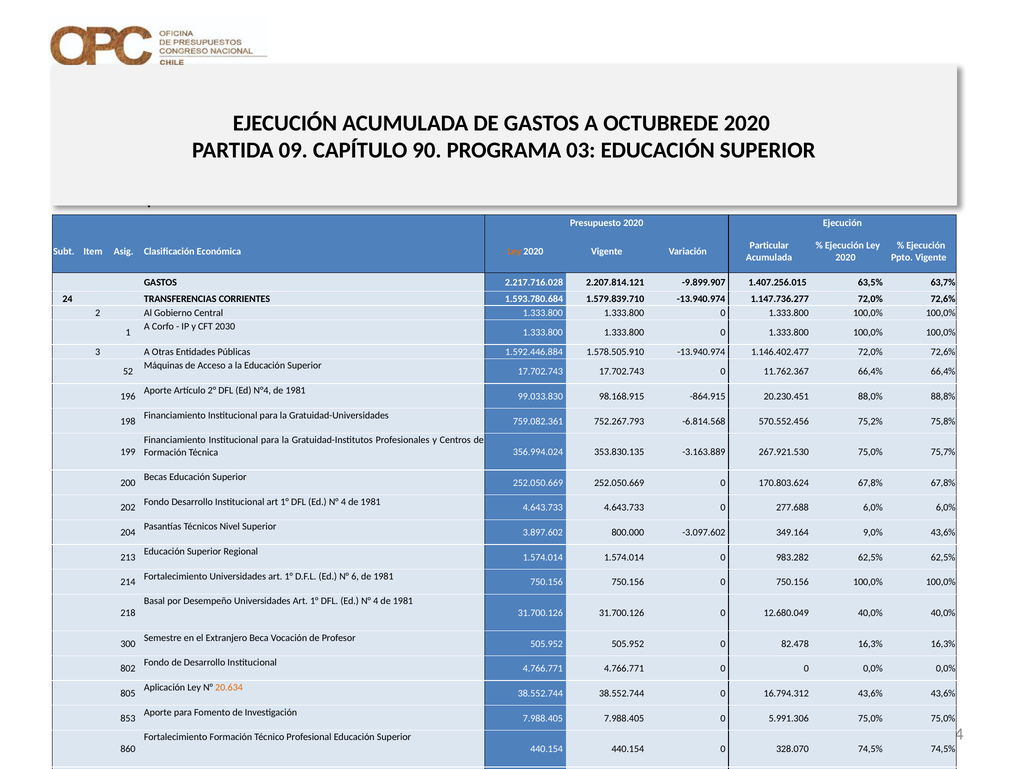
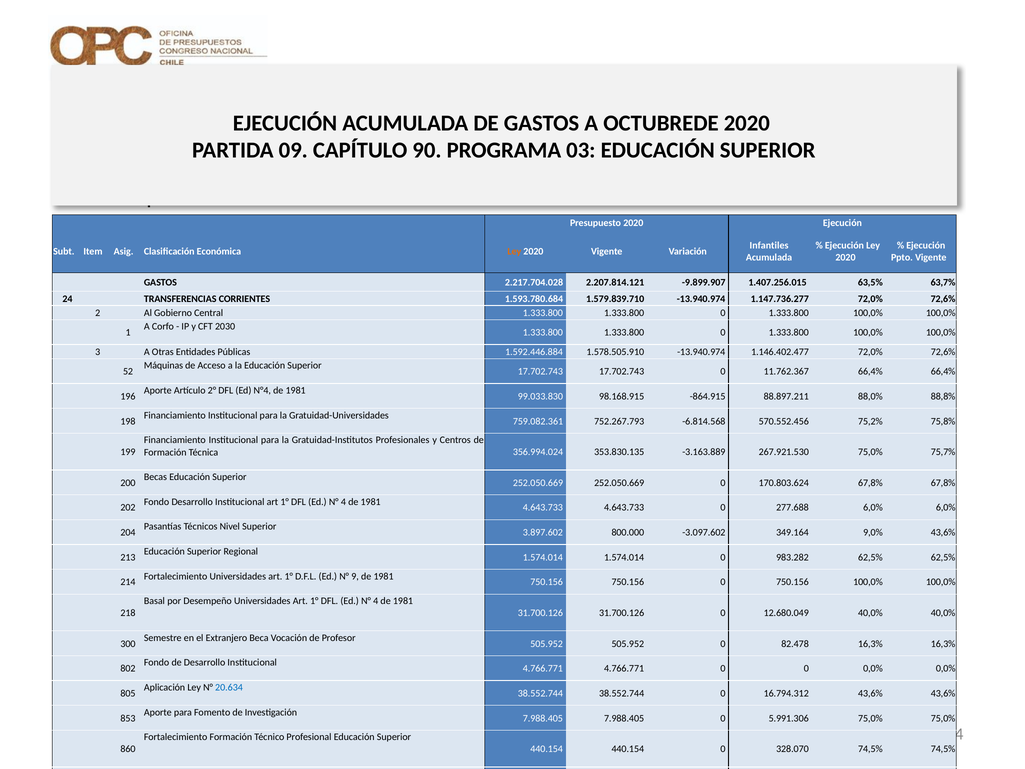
Particular: Particular -> Infantiles
2.217.716.028: 2.217.716.028 -> 2.217.704.028
20.230.451: 20.230.451 -> 88.897.211
6: 6 -> 9
20.634 colour: orange -> blue
